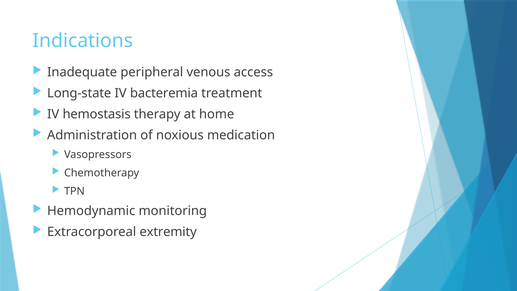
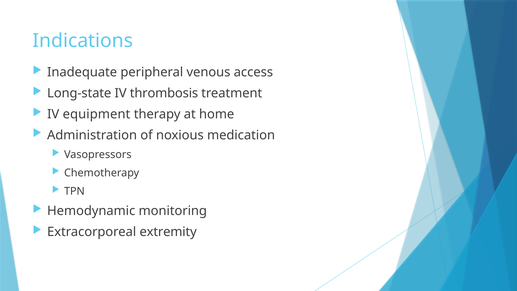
bacteremia: bacteremia -> thrombosis
hemostasis: hemostasis -> equipment
